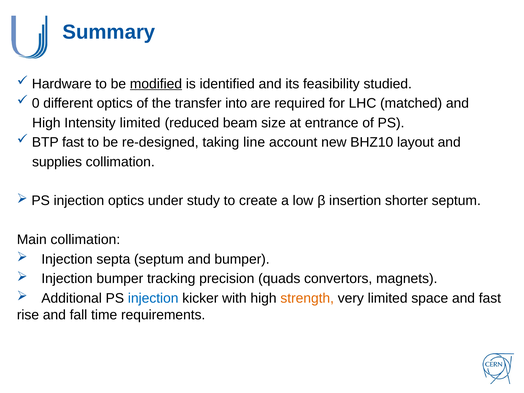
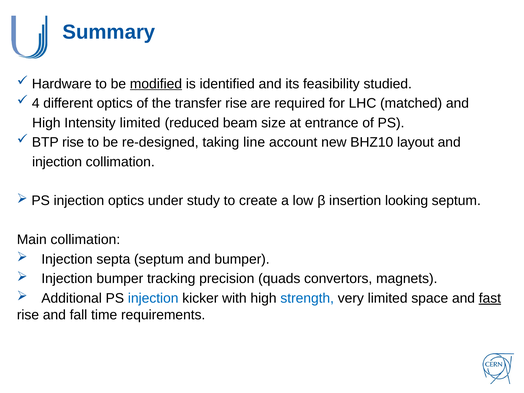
0: 0 -> 4
transfer into: into -> rise
BTP fast: fast -> rise
supplies at (57, 162): supplies -> injection
shorter: shorter -> looking
strength colour: orange -> blue
fast at (490, 298) underline: none -> present
